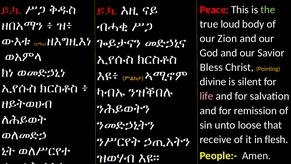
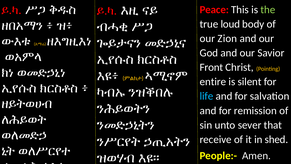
Bless: Bless -> Front
divine: divine -> entire
life colour: pink -> light blue
loose: loose -> sever
flesh: flesh -> shed
